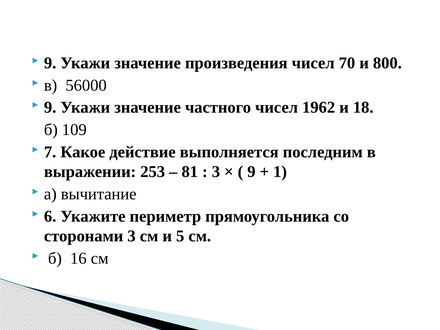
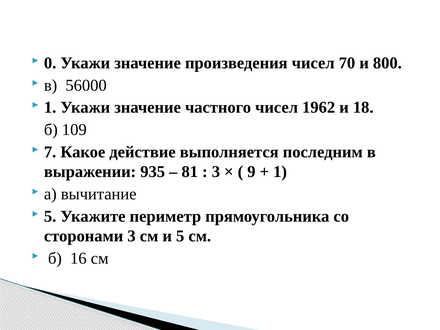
9 at (50, 63): 9 -> 0
9 at (50, 107): 9 -> 1
253: 253 -> 935
6 at (50, 216): 6 -> 5
